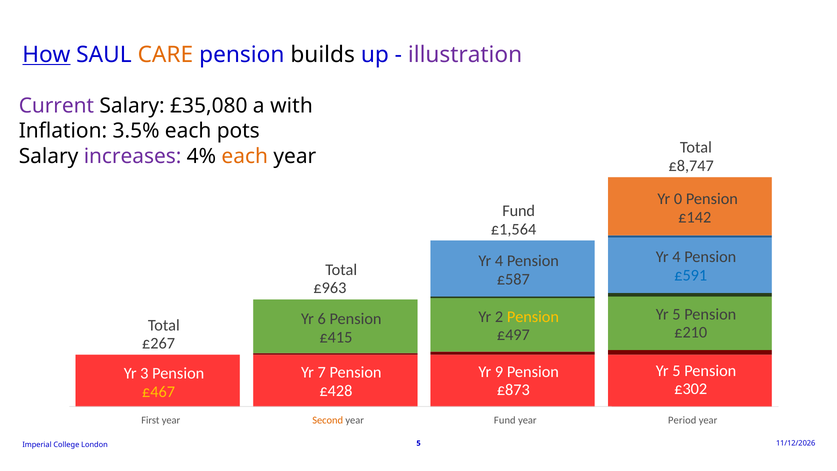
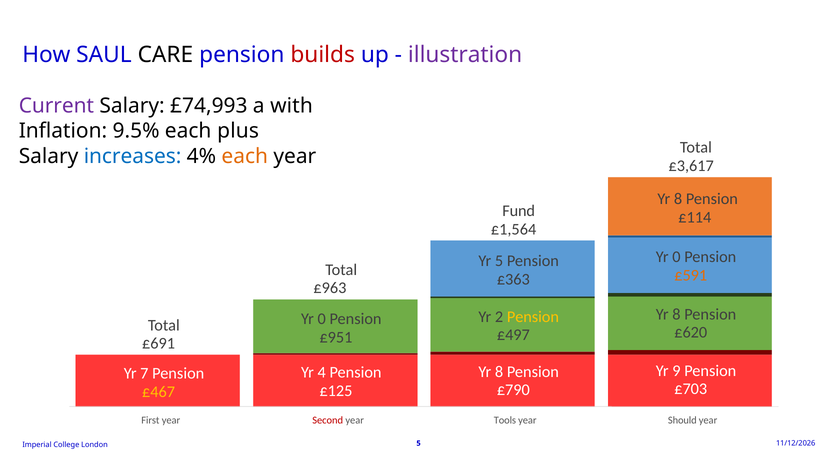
How underline: present -> none
CARE colour: orange -> black
builds colour: black -> red
£35,080: £35,080 -> £74,993
3.5%: 3.5% -> 9.5%
pots: pots -> plus
increases colour: purple -> blue
£8,747: £8,747 -> £3,617
0 at (678, 199): 0 -> 8
£142: £142 -> £114
4 at (676, 257): 4 -> 0
4 at (499, 261): 4 -> 5
£591 colour: blue -> orange
£587: £587 -> £363
5 at (676, 314): 5 -> 8
6 at (322, 319): 6 -> 0
£210: £210 -> £620
£415: £415 -> £951
£267: £267 -> £691
5 at (676, 371): 5 -> 9
9 at (499, 372): 9 -> 8
7: 7 -> 4
3: 3 -> 7
£302: £302 -> £703
£873: £873 -> £790
£428: £428 -> £125
Second colour: orange -> red
year Fund: Fund -> Tools
Period: Period -> Should
